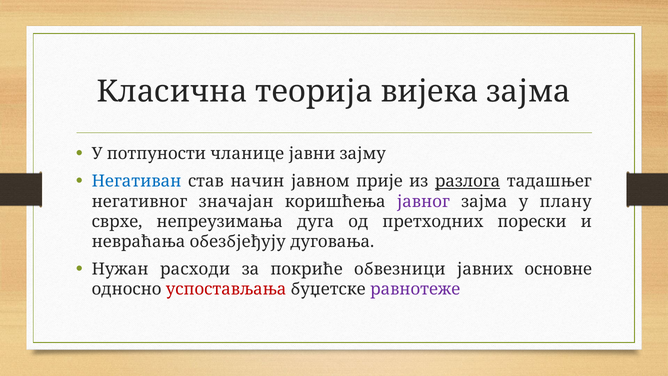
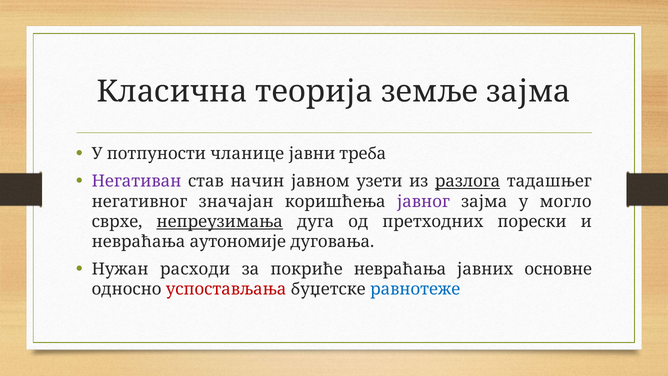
вијека: вијека -> земље
зајму: зајму -> треба
Негативан colour: blue -> purple
прије: прије -> узети
плану: плану -> могло
непреузимања underline: none -> present
обезбјеђују: обезбјеђују -> аутономије
покриће обвезници: обвезници -> невраћања
равнотеже colour: purple -> blue
